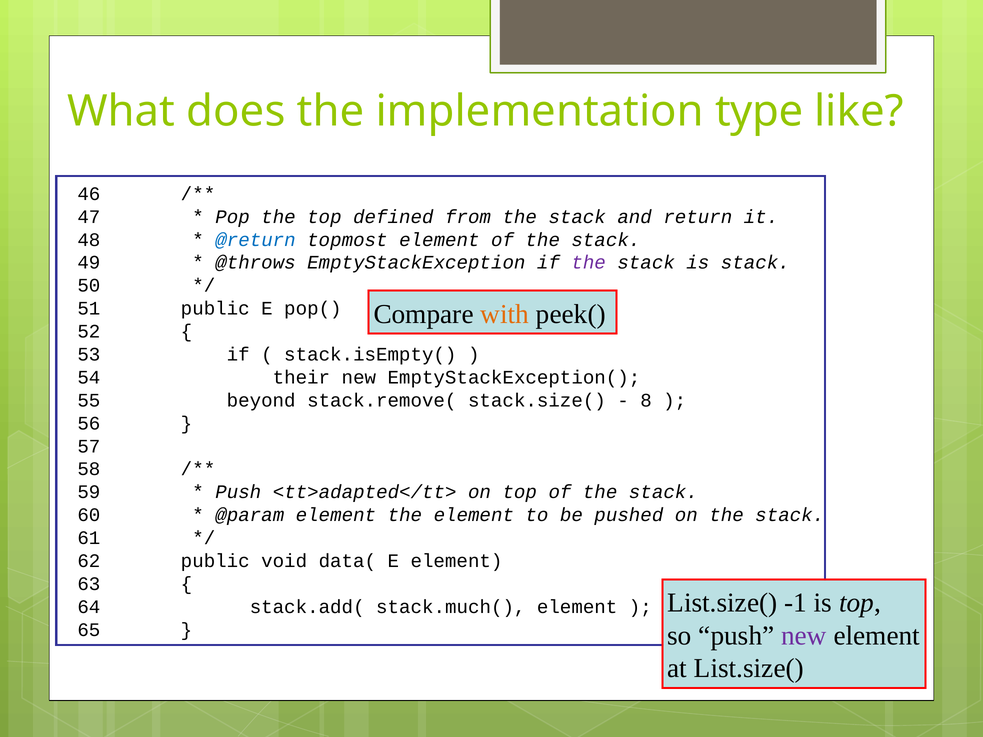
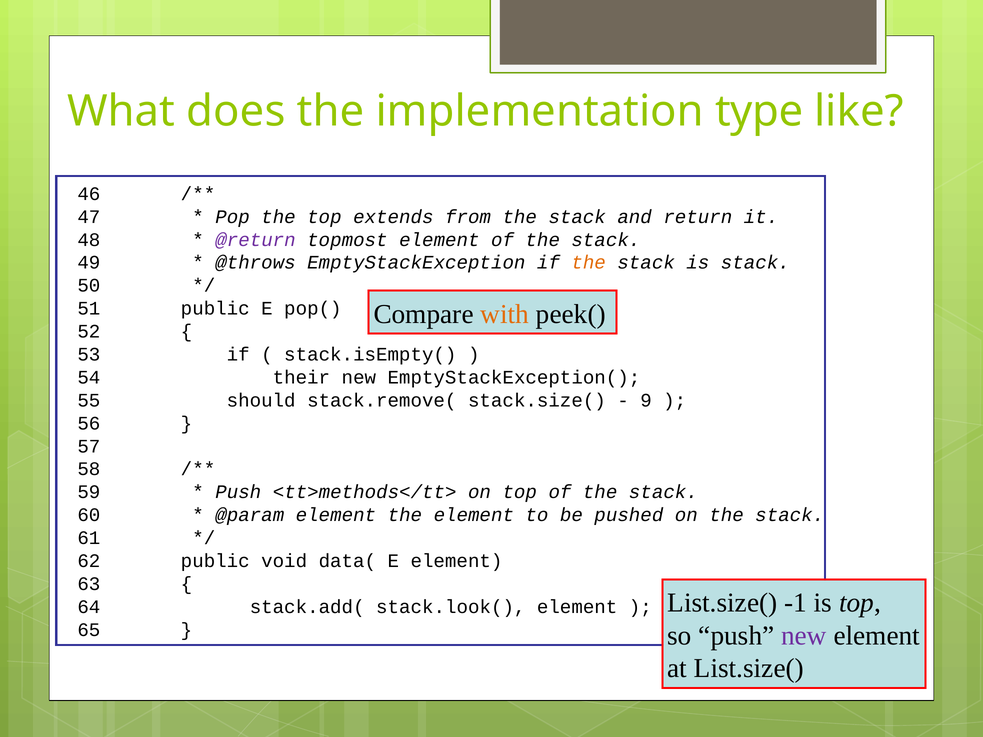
defined: defined -> extends
@return colour: blue -> purple
the at (589, 263) colour: purple -> orange
beyond: beyond -> should
8: 8 -> 9
<tt>adapted</tt>: <tt>adapted</tt> -> <tt>methods</tt>
stack.much(: stack.much( -> stack.look(
